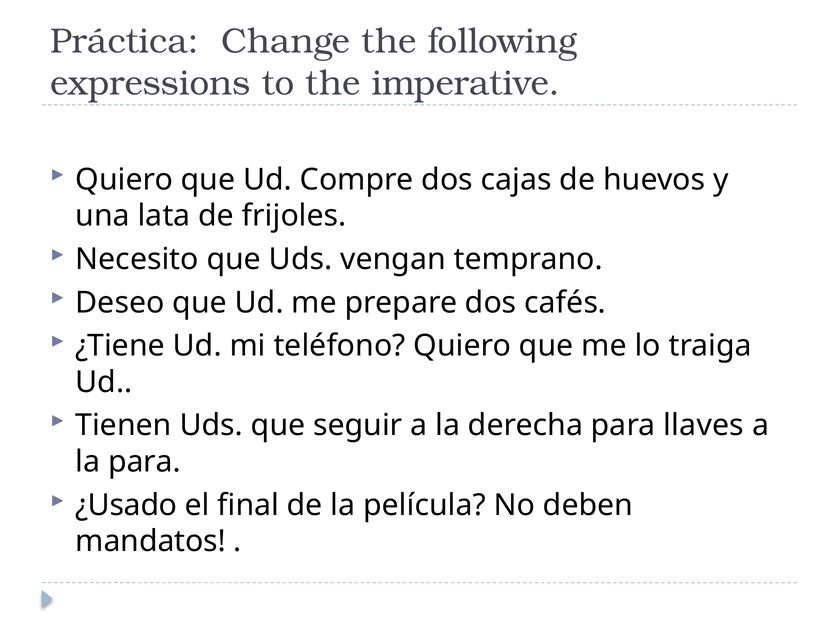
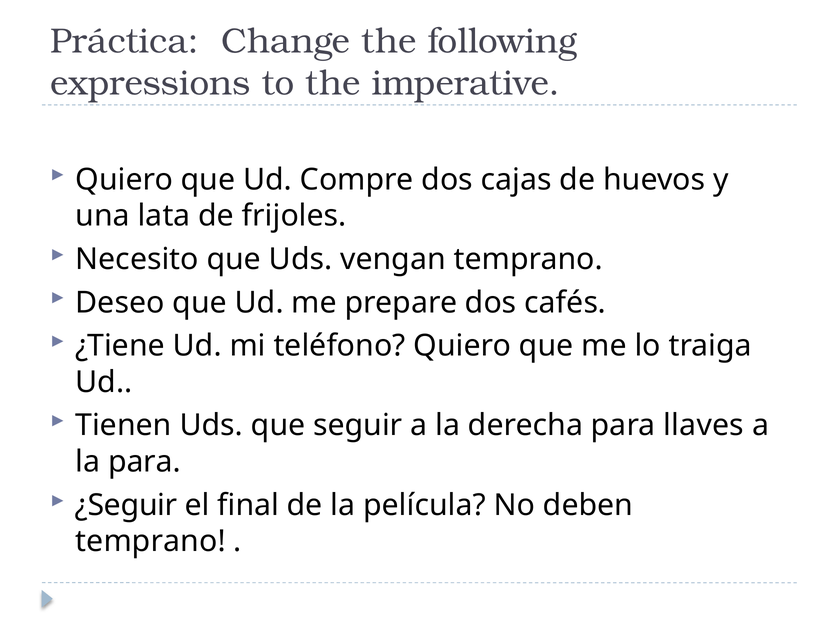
¿Usado: ¿Usado -> ¿Seguir
mandatos at (151, 542): mandatos -> temprano
